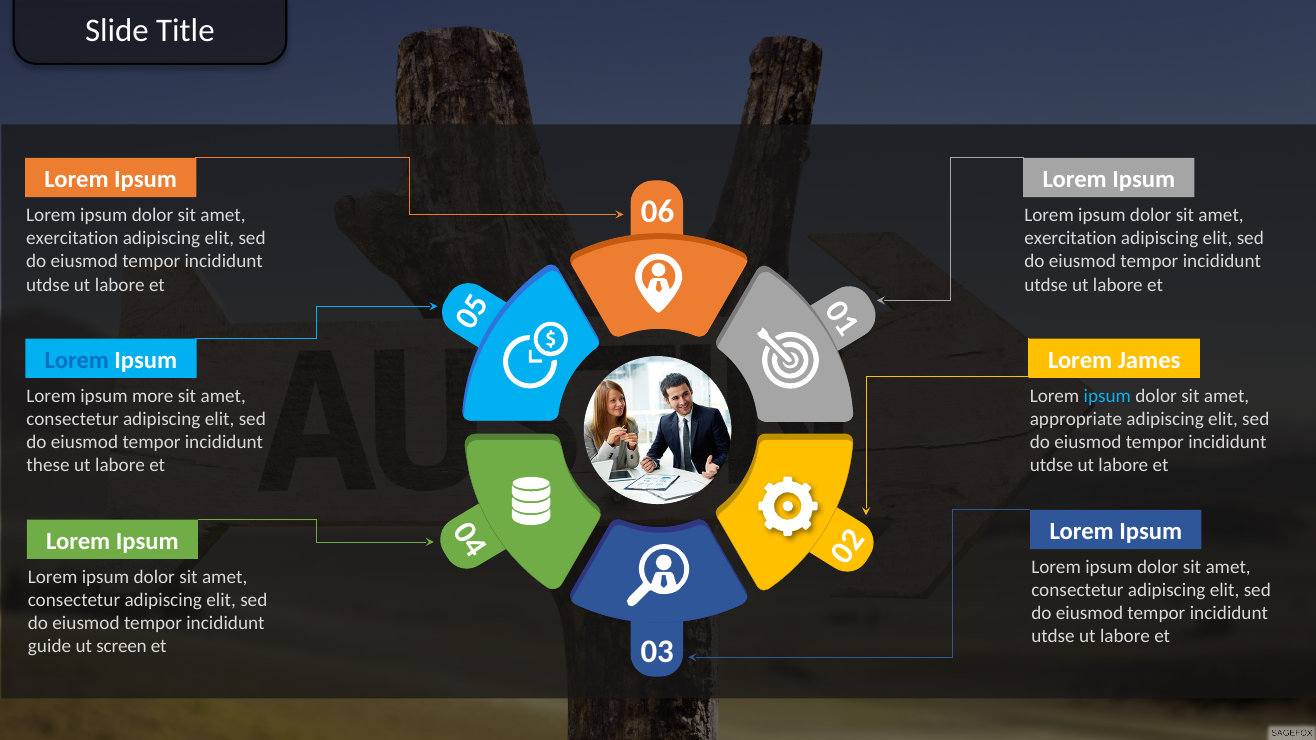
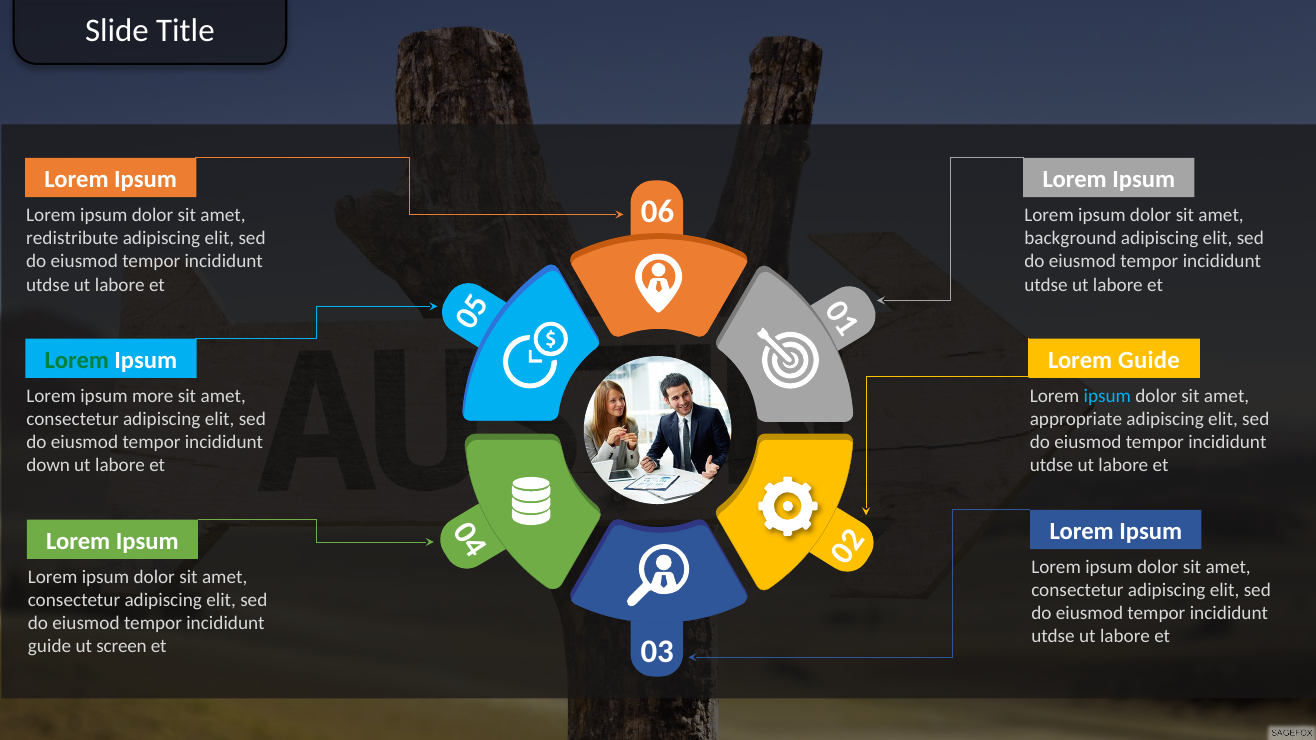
exercitation at (72, 239): exercitation -> redistribute
exercitation at (1071, 239): exercitation -> background
Lorem at (77, 360) colour: blue -> green
Lorem James: James -> Guide
these: these -> down
